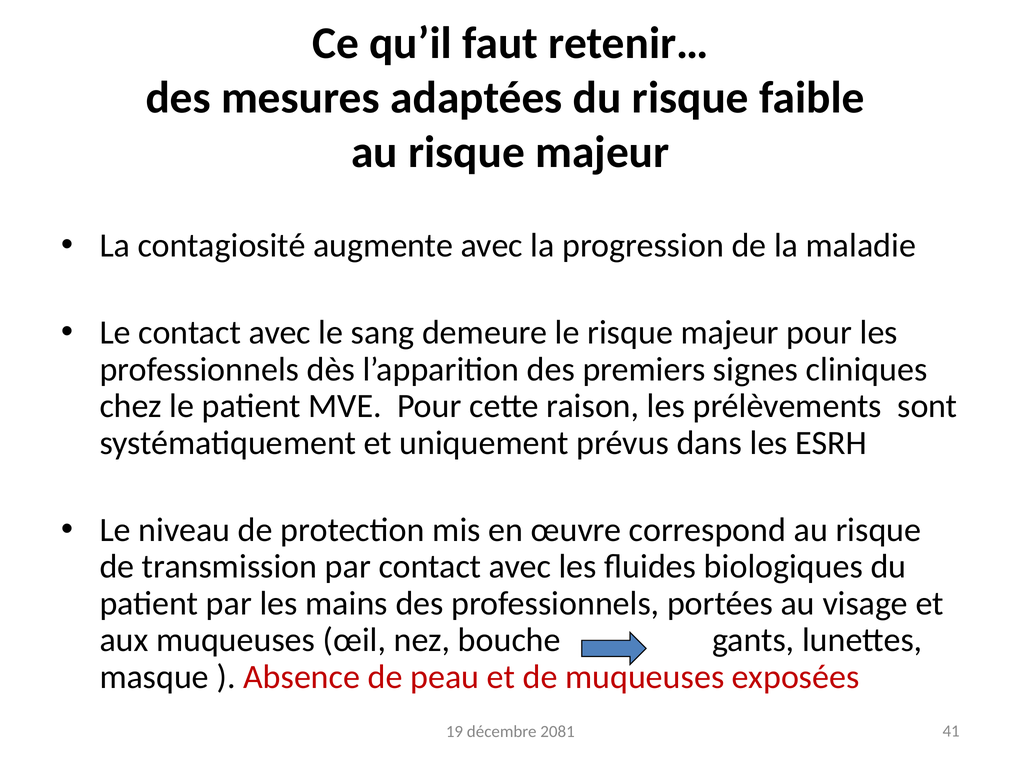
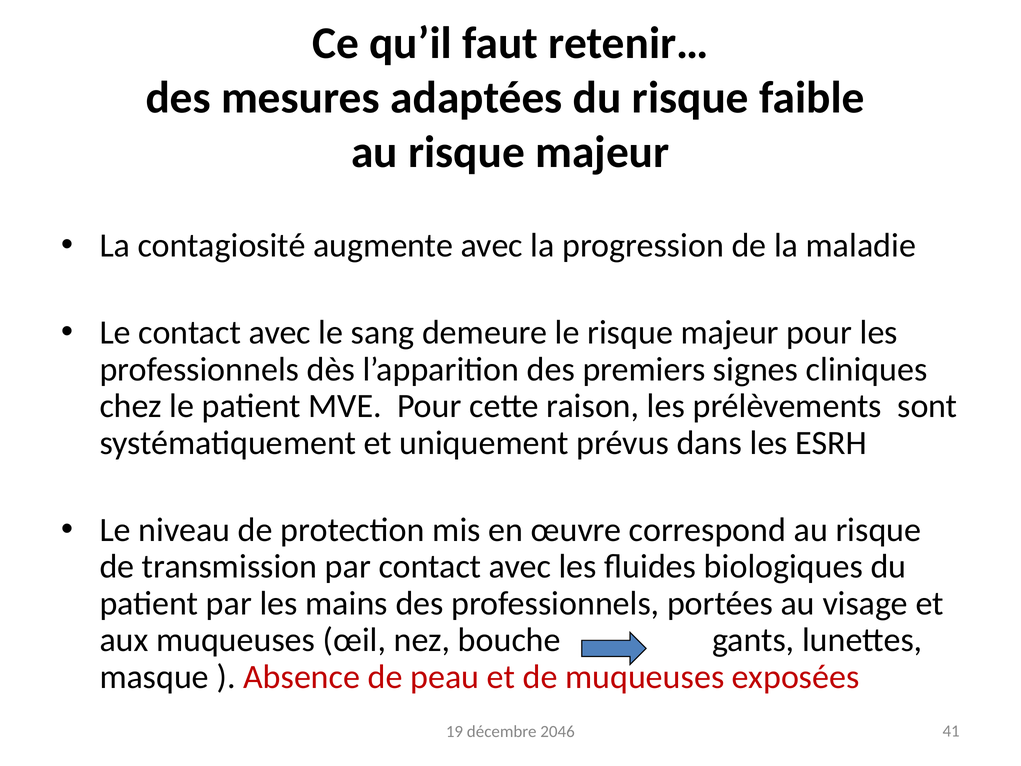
2081: 2081 -> 2046
